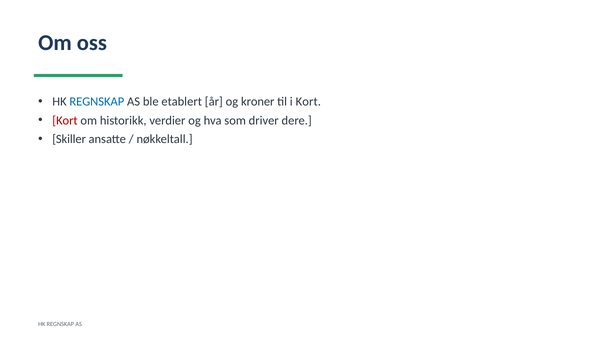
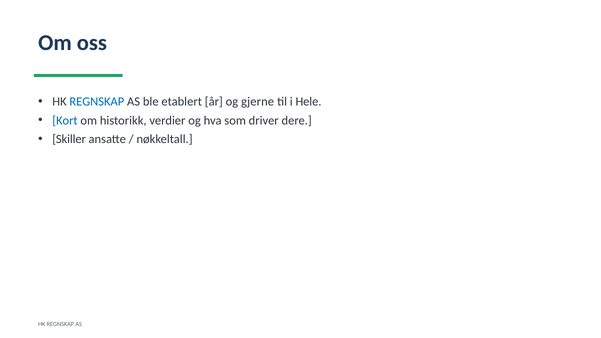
kroner: kroner -> gjerne
i Kort: Kort -> Hele
Kort at (65, 121) colour: red -> blue
